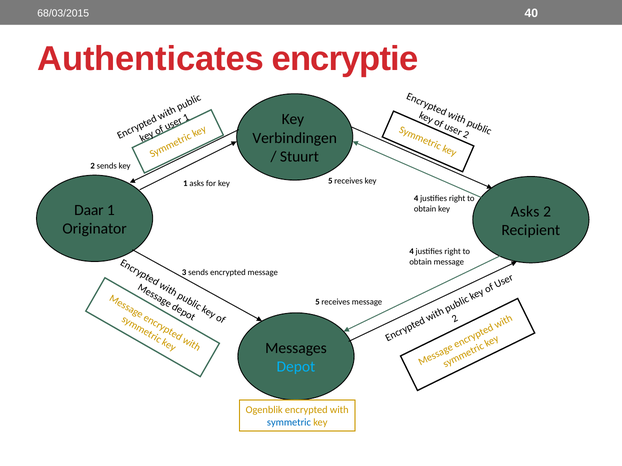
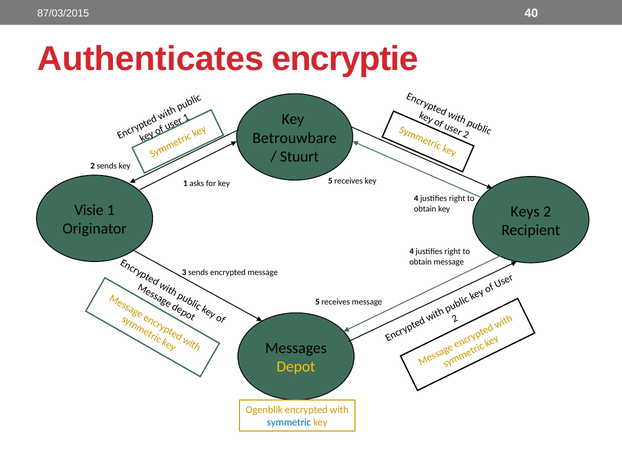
68/03/2015: 68/03/2015 -> 87/03/2015
Verbindingen: Verbindingen -> Betrouwbare
Daar: Daar -> Visie
Asks at (525, 212): Asks -> Keys
Depot colour: light blue -> yellow
